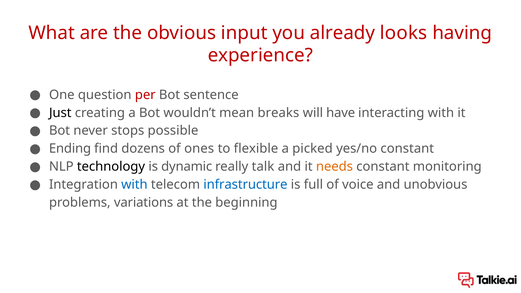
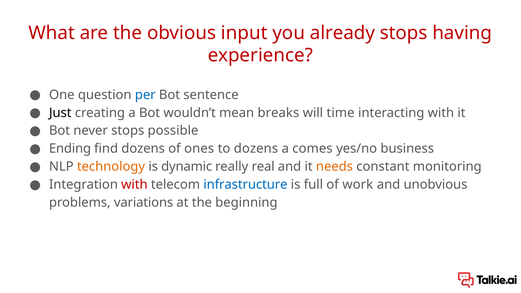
already looks: looks -> stops
per colour: red -> blue
have: have -> time
to flexible: flexible -> dozens
picked: picked -> comes
yes/no constant: constant -> business
technology colour: black -> orange
talk: talk -> real
with at (134, 185) colour: blue -> red
voice: voice -> work
